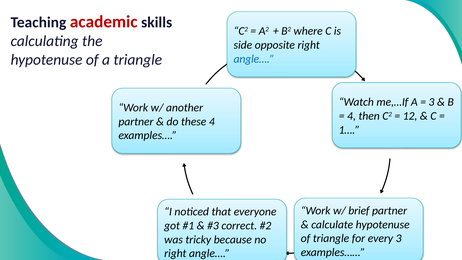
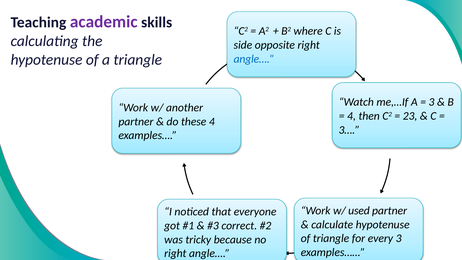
academic colour: red -> purple
12: 12 -> 23
1…: 1… -> 3…
brief: brief -> used
